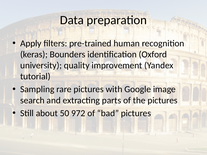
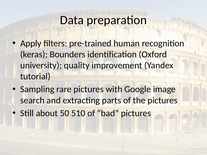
972: 972 -> 510
